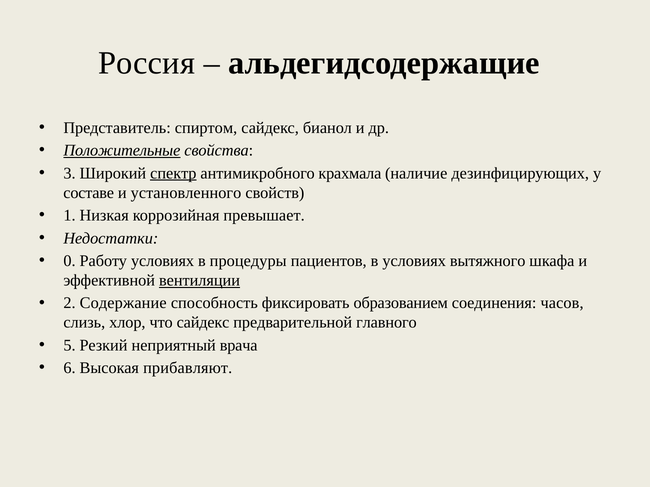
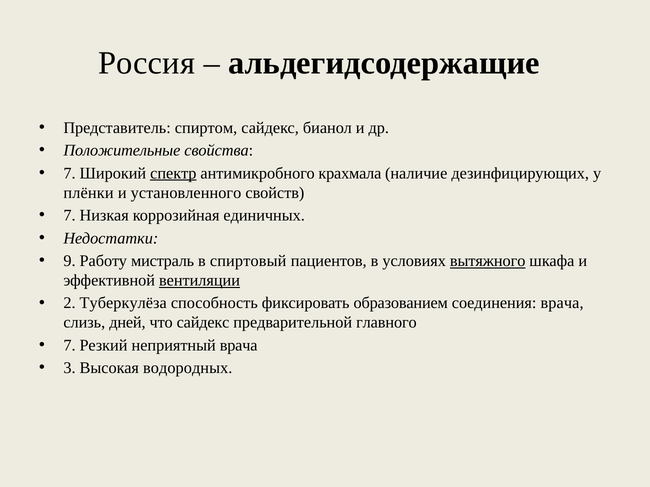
Положительные underline: present -> none
3 at (69, 173): 3 -> 7
составе: составе -> плёнки
1 at (69, 216): 1 -> 7
превышает: превышает -> единичных
0: 0 -> 9
Работу условиях: условиях -> мистраль
процедуры: процедуры -> спиртовый
вытяжного underline: none -> present
Содержание: Содержание -> Туберкулёза
соединения часов: часов -> врача
хлор: хлор -> дней
5 at (69, 346): 5 -> 7
6: 6 -> 3
прибавляют: прибавляют -> водородных
